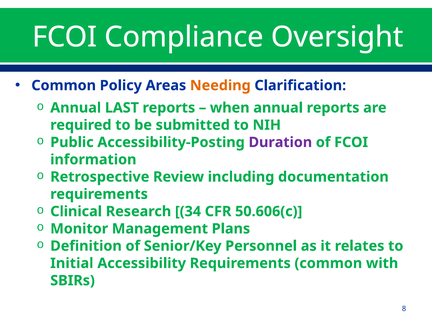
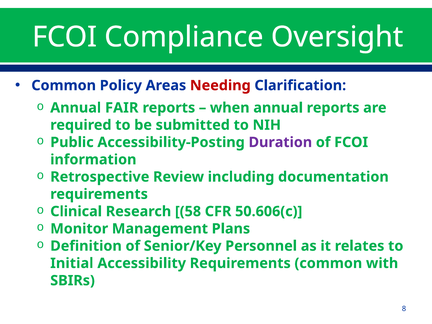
Needing colour: orange -> red
LAST: LAST -> FAIR
34: 34 -> 58
